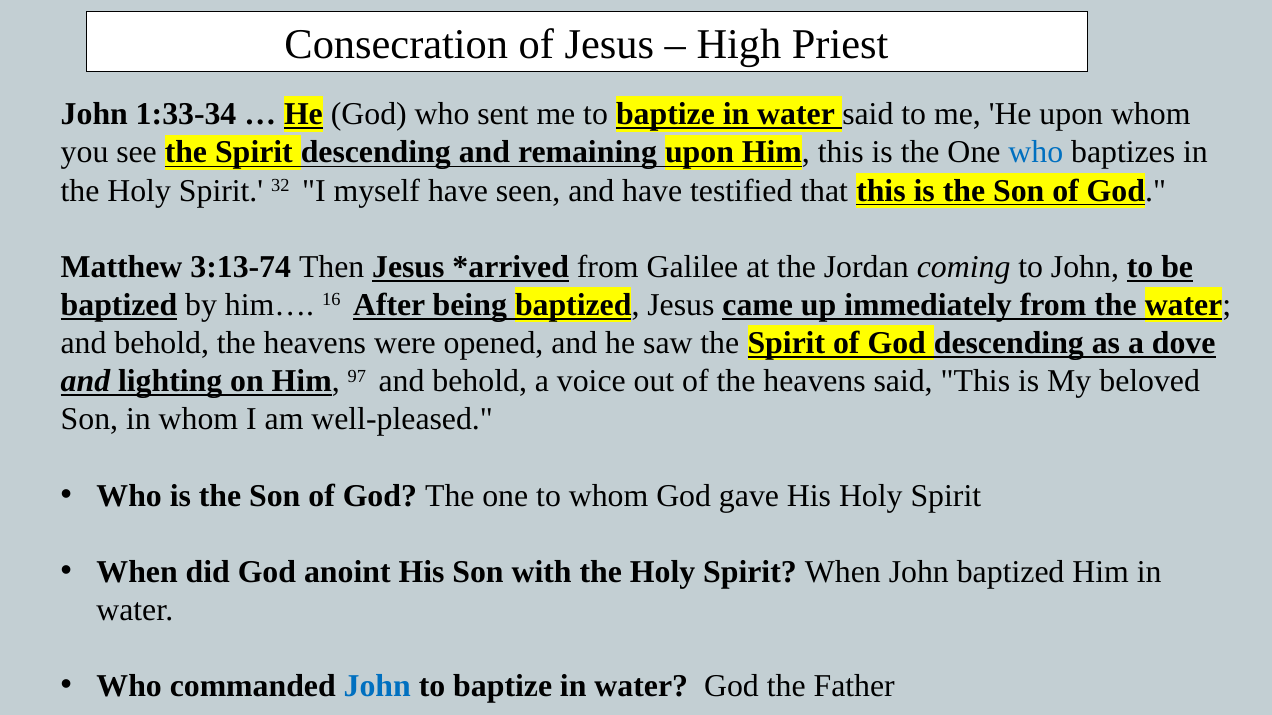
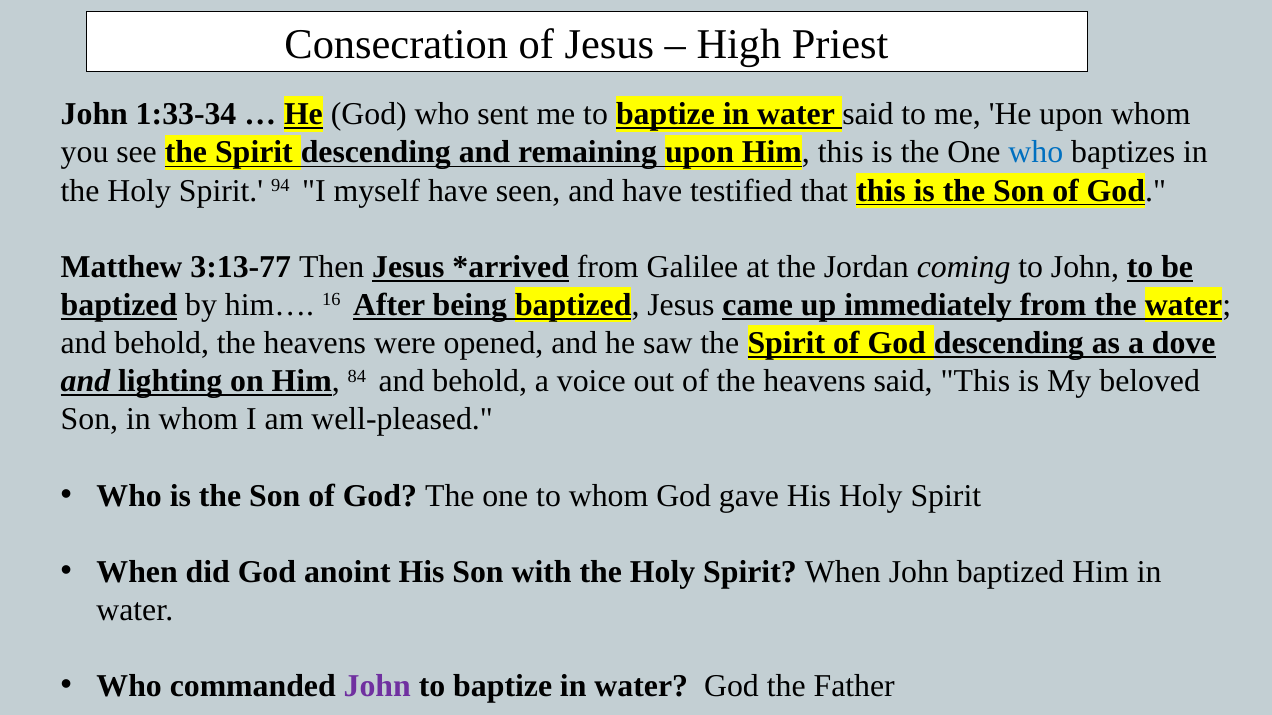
32: 32 -> 94
3:13-74: 3:13-74 -> 3:13-77
97: 97 -> 84
John at (377, 687) colour: blue -> purple
